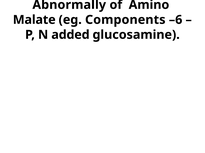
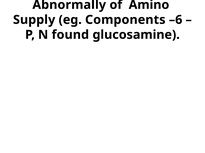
Malate: Malate -> Supply
added: added -> found
